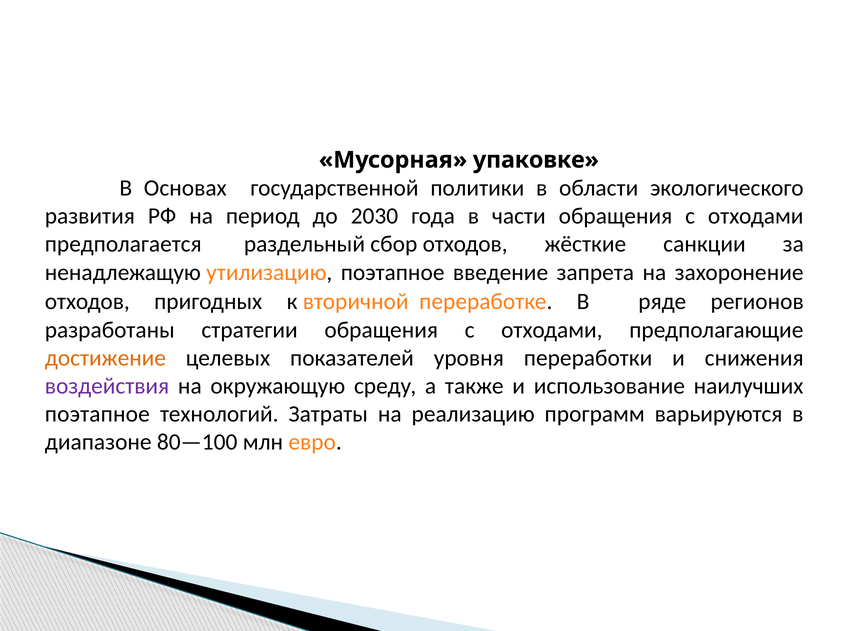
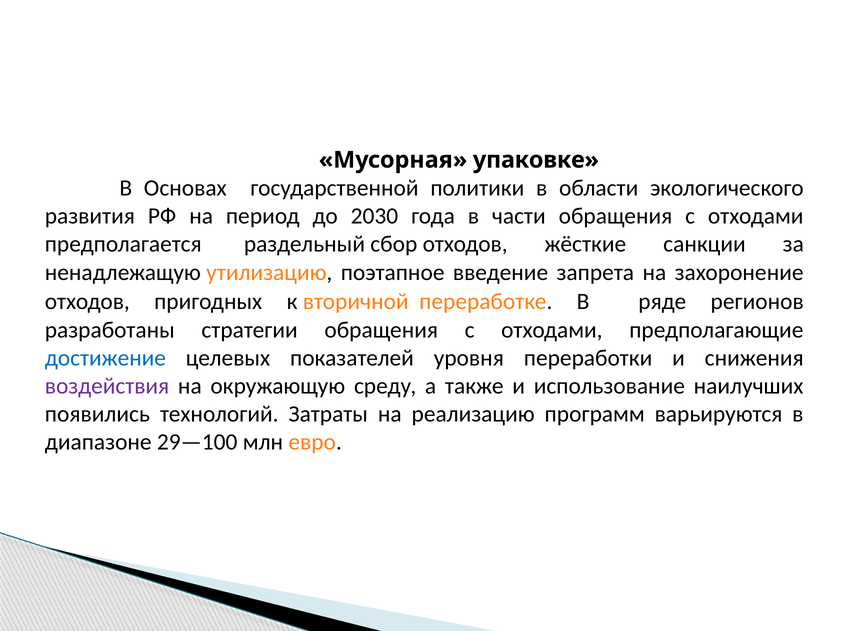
достижение colour: orange -> blue
поэтапное at (97, 414): поэтапное -> появились
80—100: 80—100 -> 29—100
